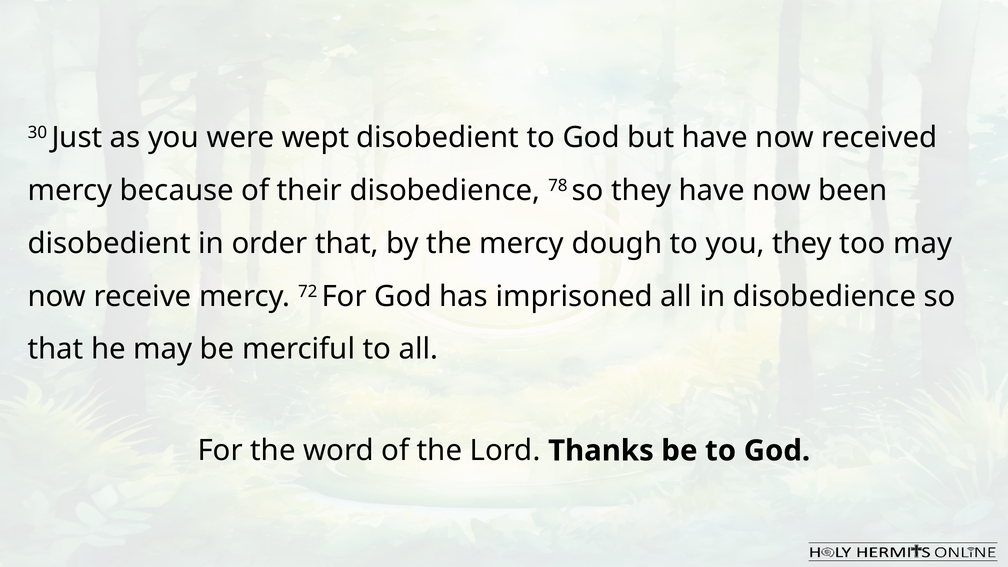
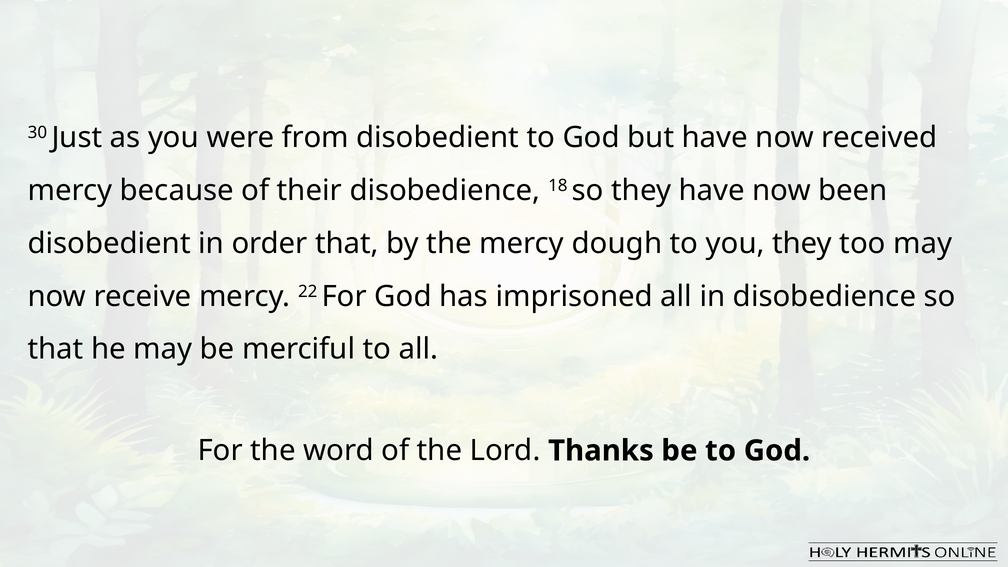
wept: wept -> from
78: 78 -> 18
72: 72 -> 22
